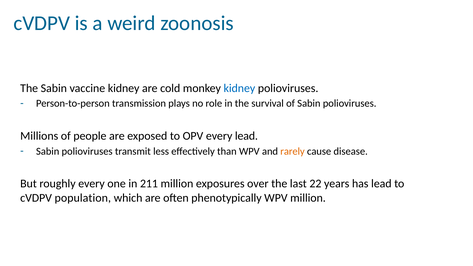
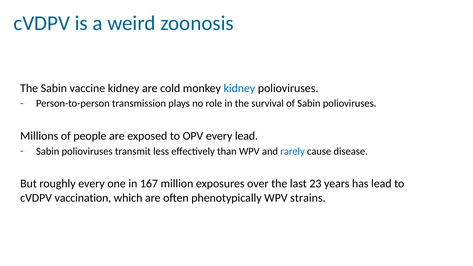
rarely colour: orange -> blue
211: 211 -> 167
22: 22 -> 23
population: population -> vaccination
WPV million: million -> strains
